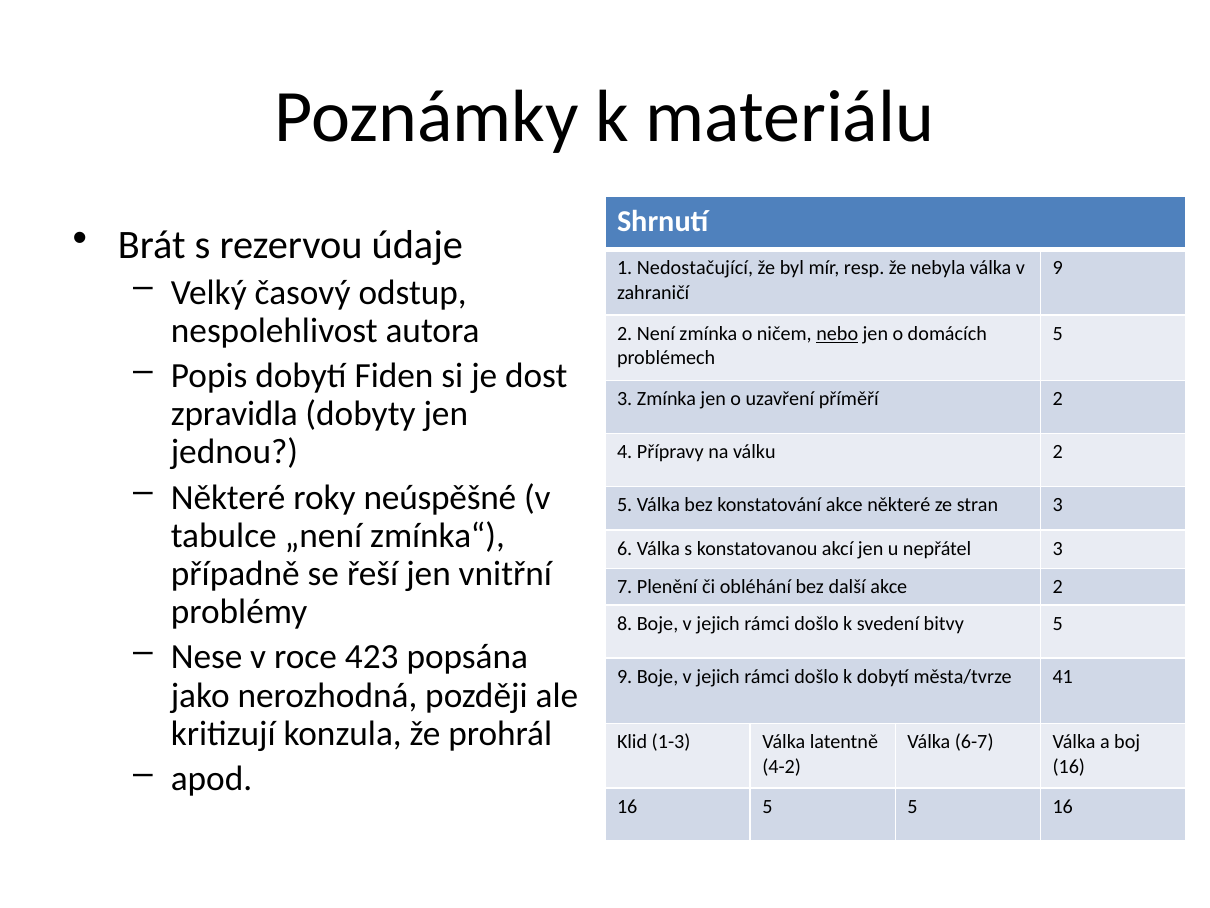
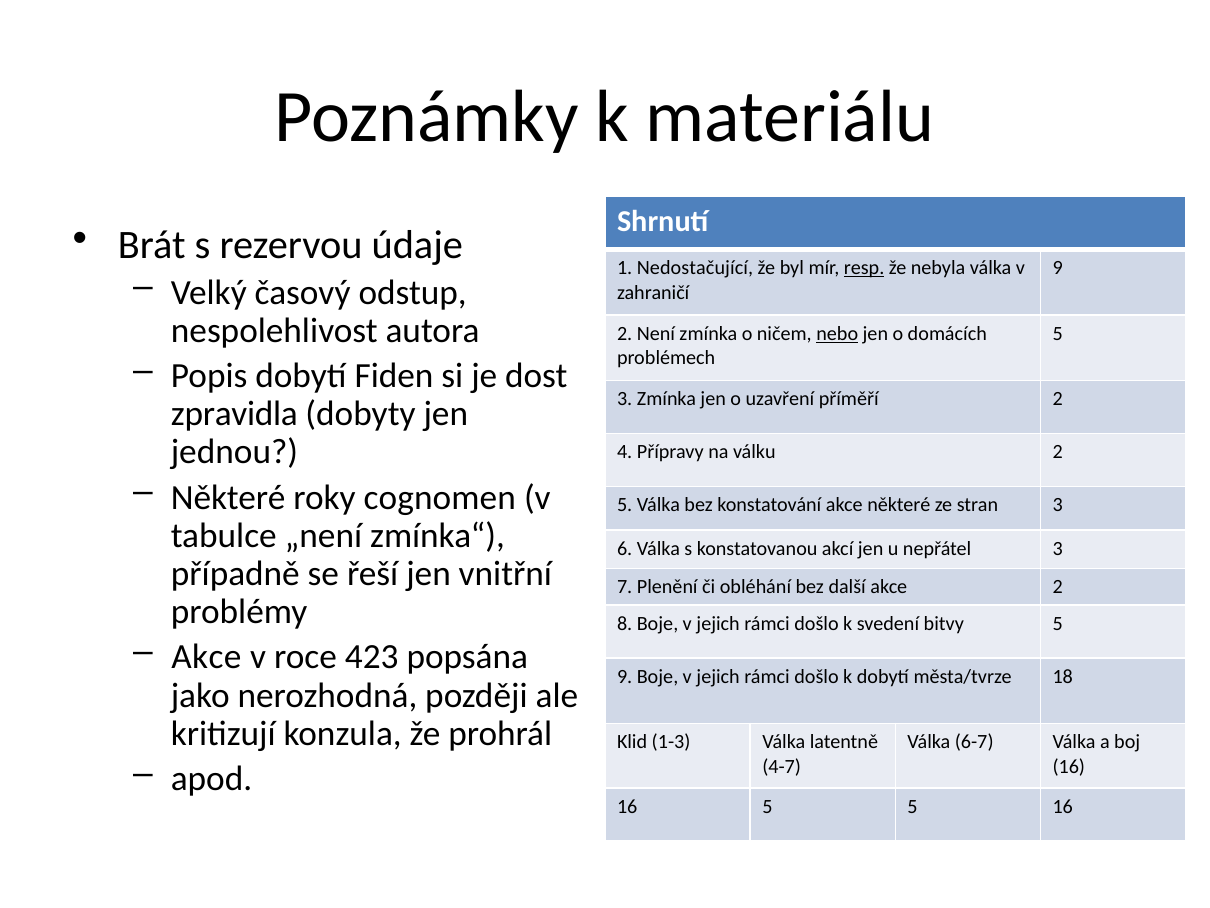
resp underline: none -> present
neúspěšné: neúspěšné -> cognomen
Nese at (207, 657): Nese -> Akce
41: 41 -> 18
4-2: 4-2 -> 4-7
